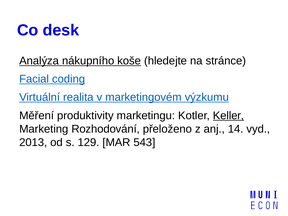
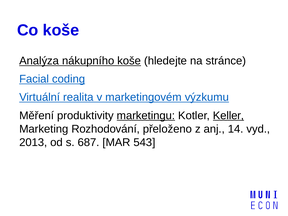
Co desk: desk -> koše
marketingu underline: none -> present
129: 129 -> 687
